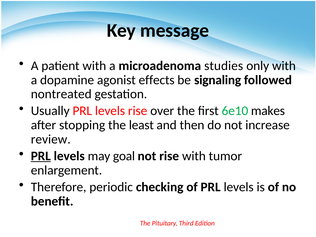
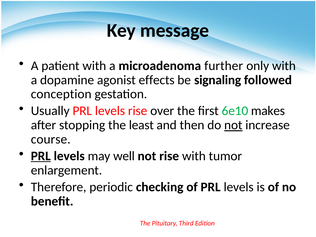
studies: studies -> further
nontreated: nontreated -> conception
not at (233, 125) underline: none -> present
review: review -> course
goal: goal -> well
